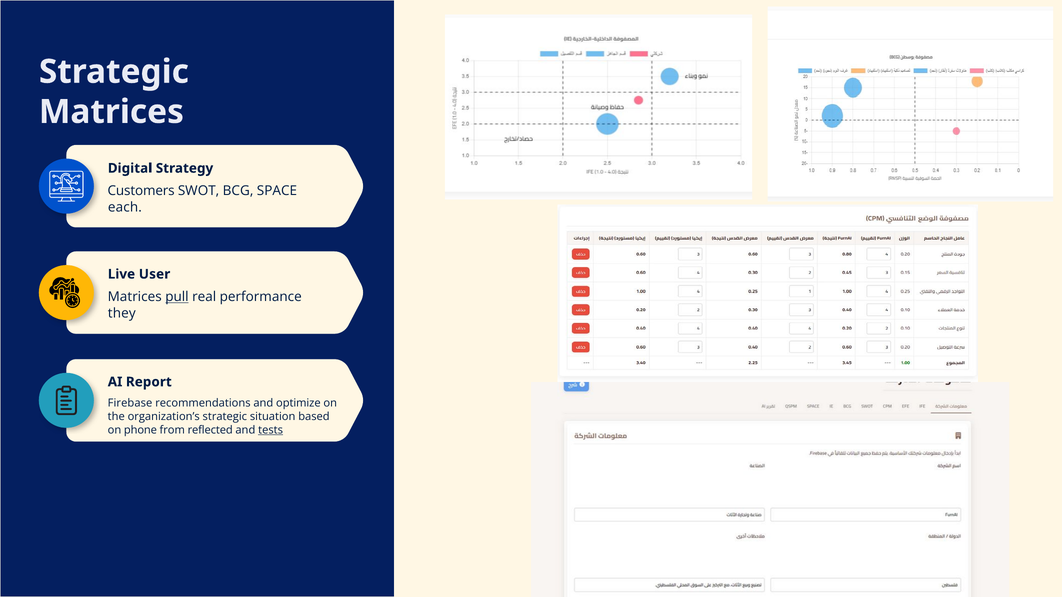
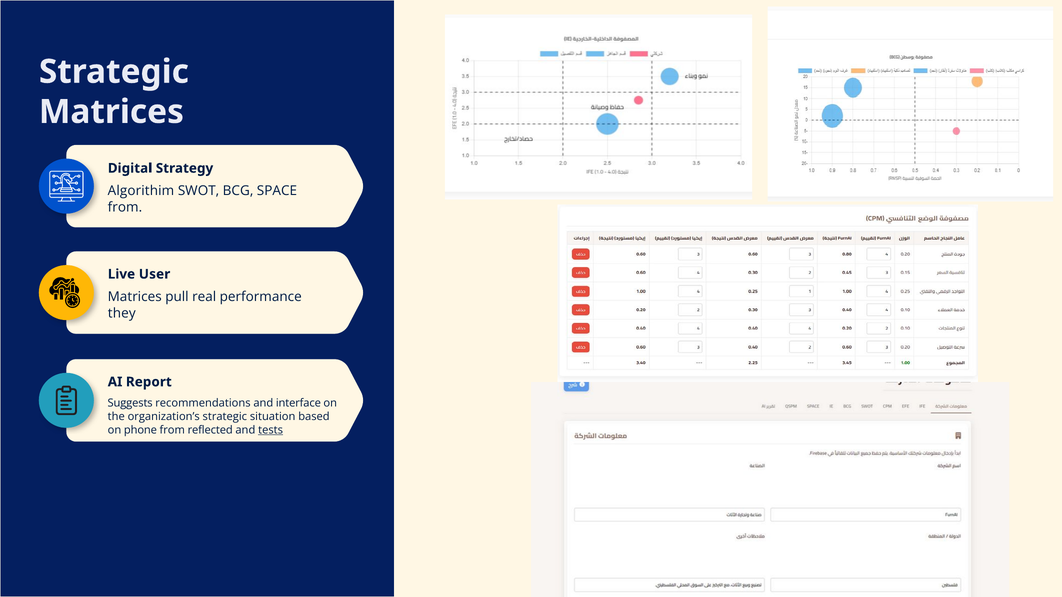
Customers: Customers -> Algorithim
each at (125, 207): each -> from
pull underline: present -> none
Firebase: Firebase -> Suggests
optimize: optimize -> interface
